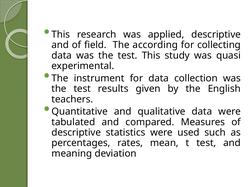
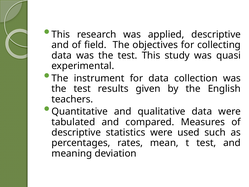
according: according -> objectives
